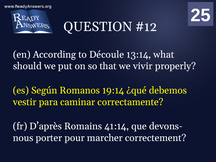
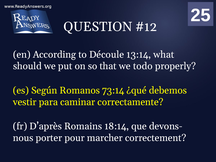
vivir: vivir -> todo
19:14: 19:14 -> 73:14
41:14: 41:14 -> 18:14
